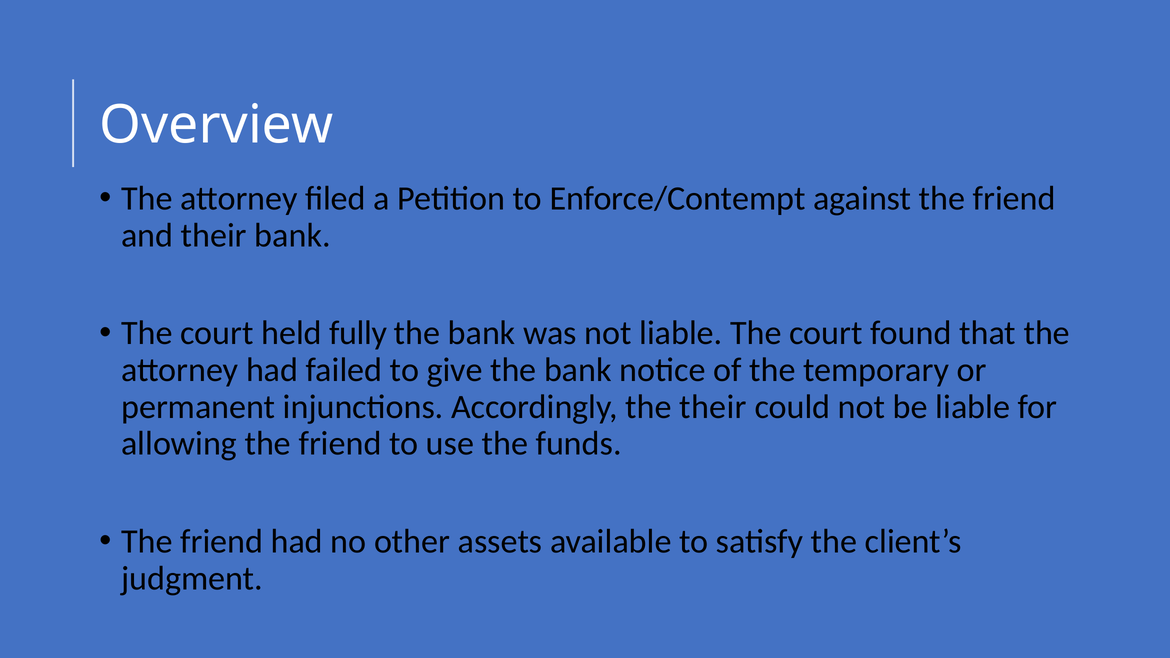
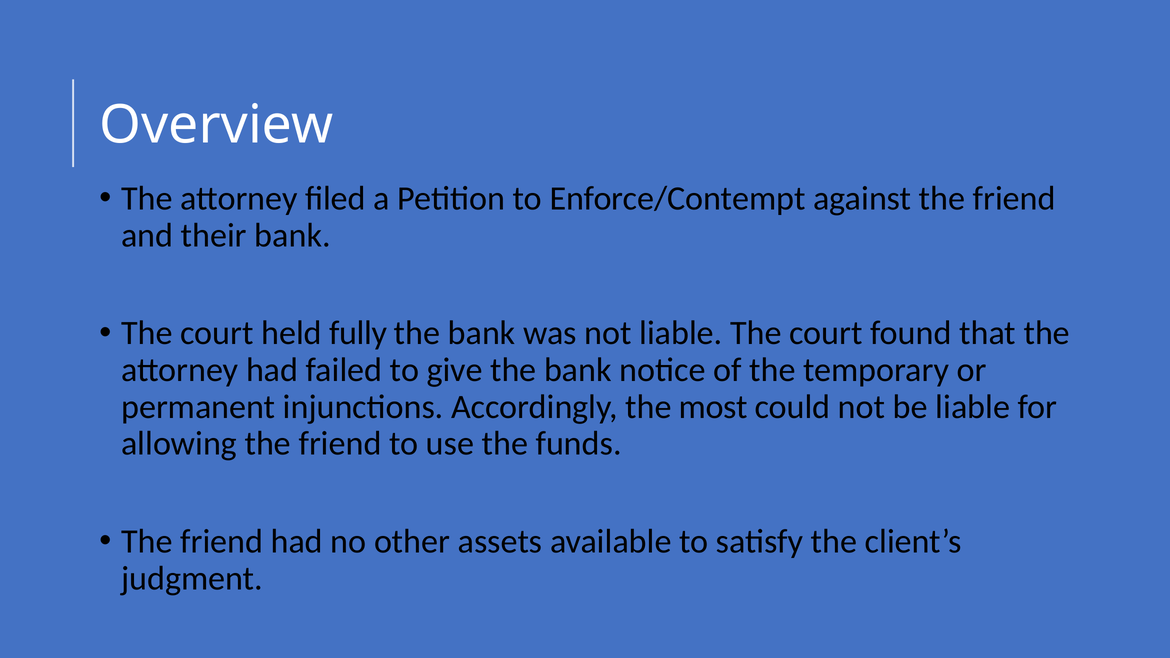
the their: their -> most
